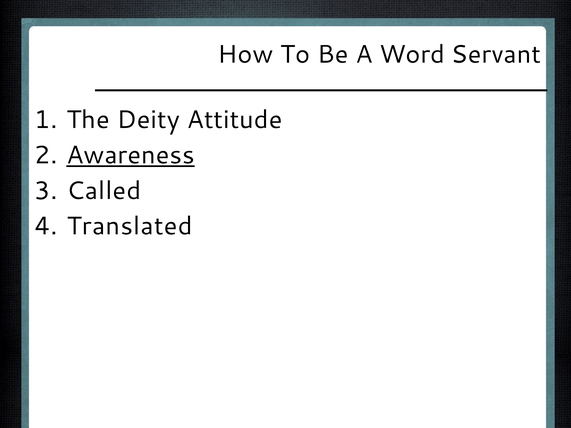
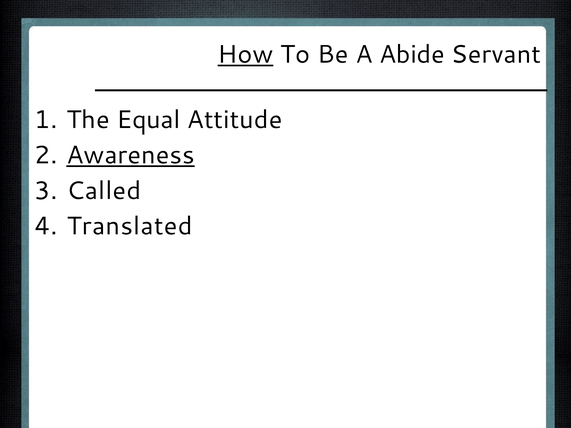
How underline: none -> present
Word: Word -> Abide
Deity: Deity -> Equal
